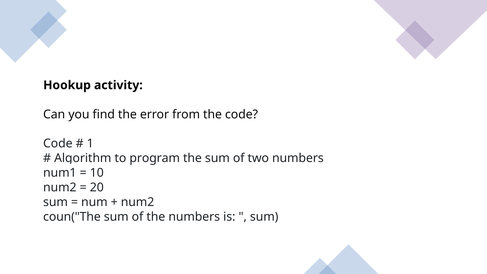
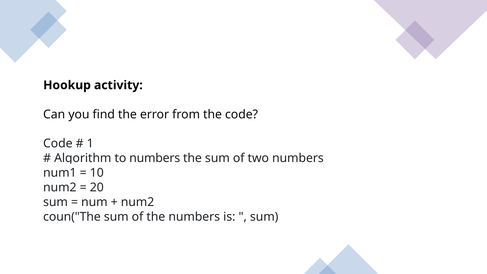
to program: program -> numbers
